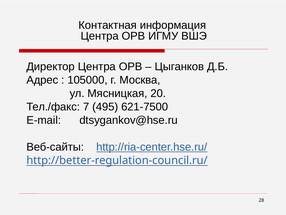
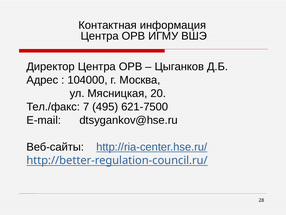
105000: 105000 -> 104000
